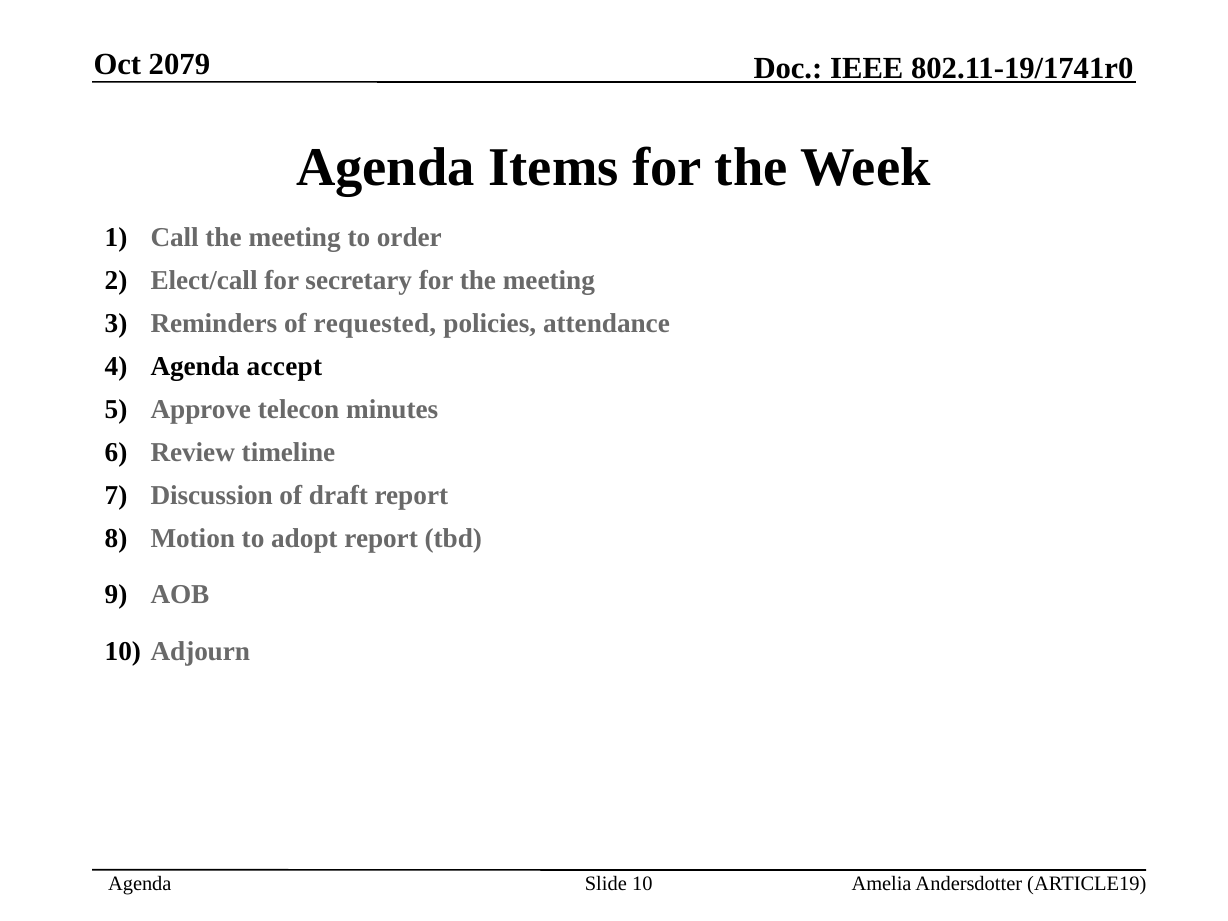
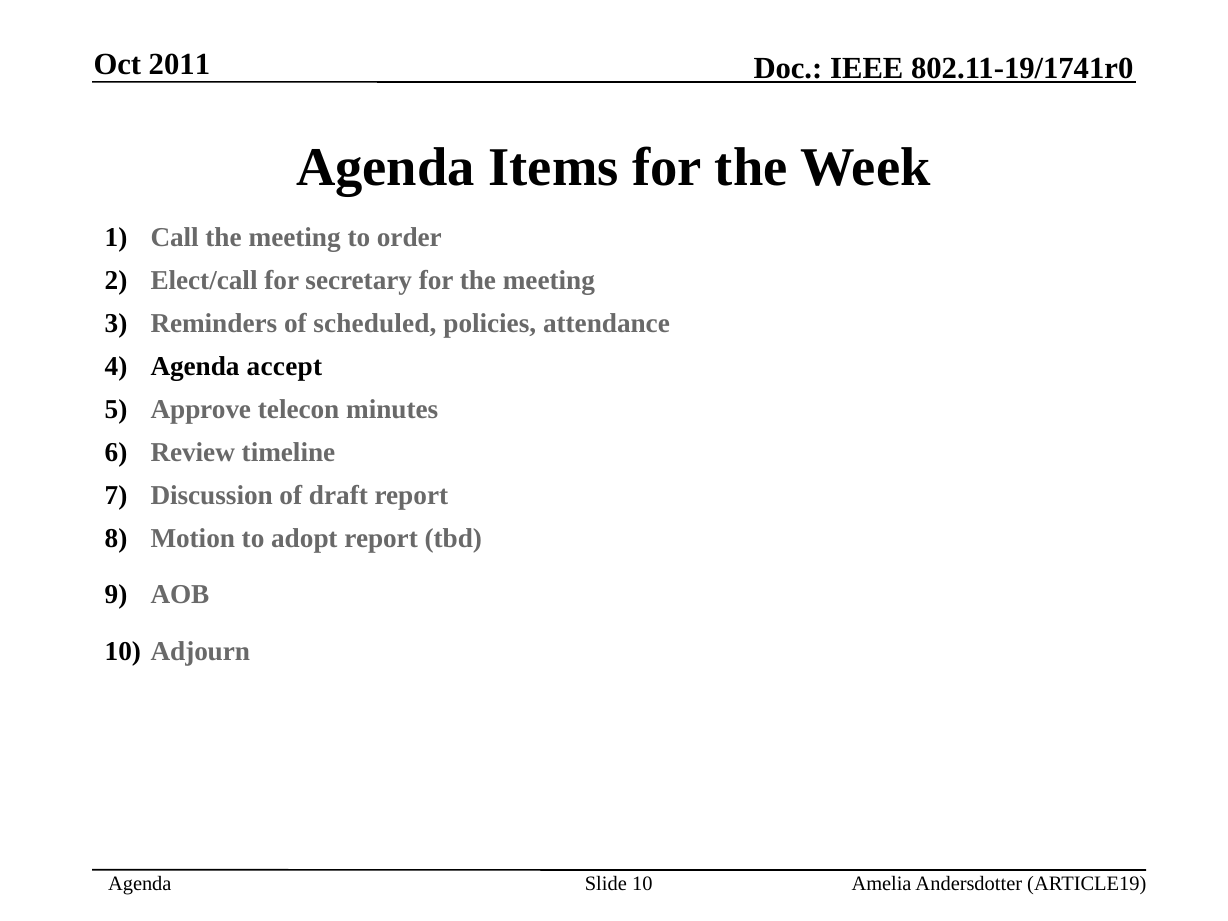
2079: 2079 -> 2011
requested: requested -> scheduled
